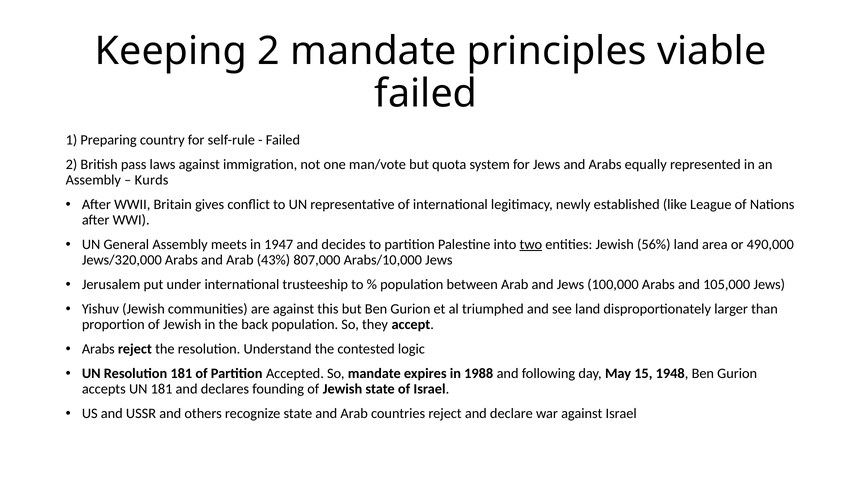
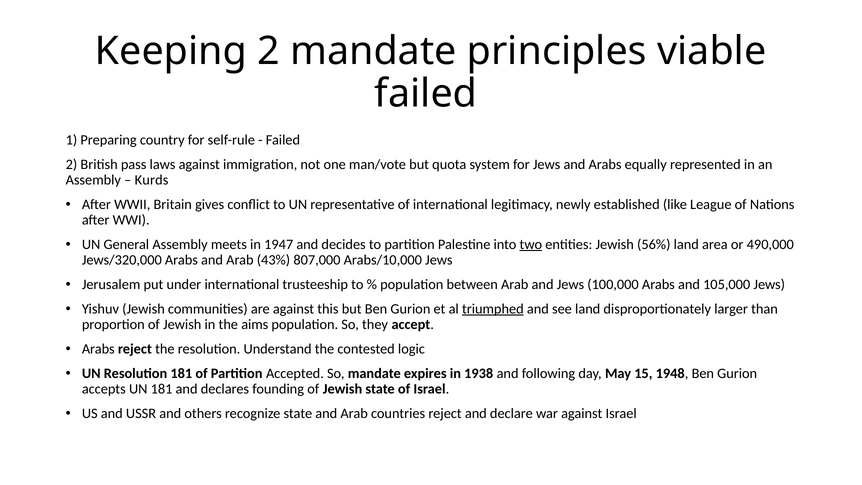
triumphed underline: none -> present
back: back -> aims
1988: 1988 -> 1938
